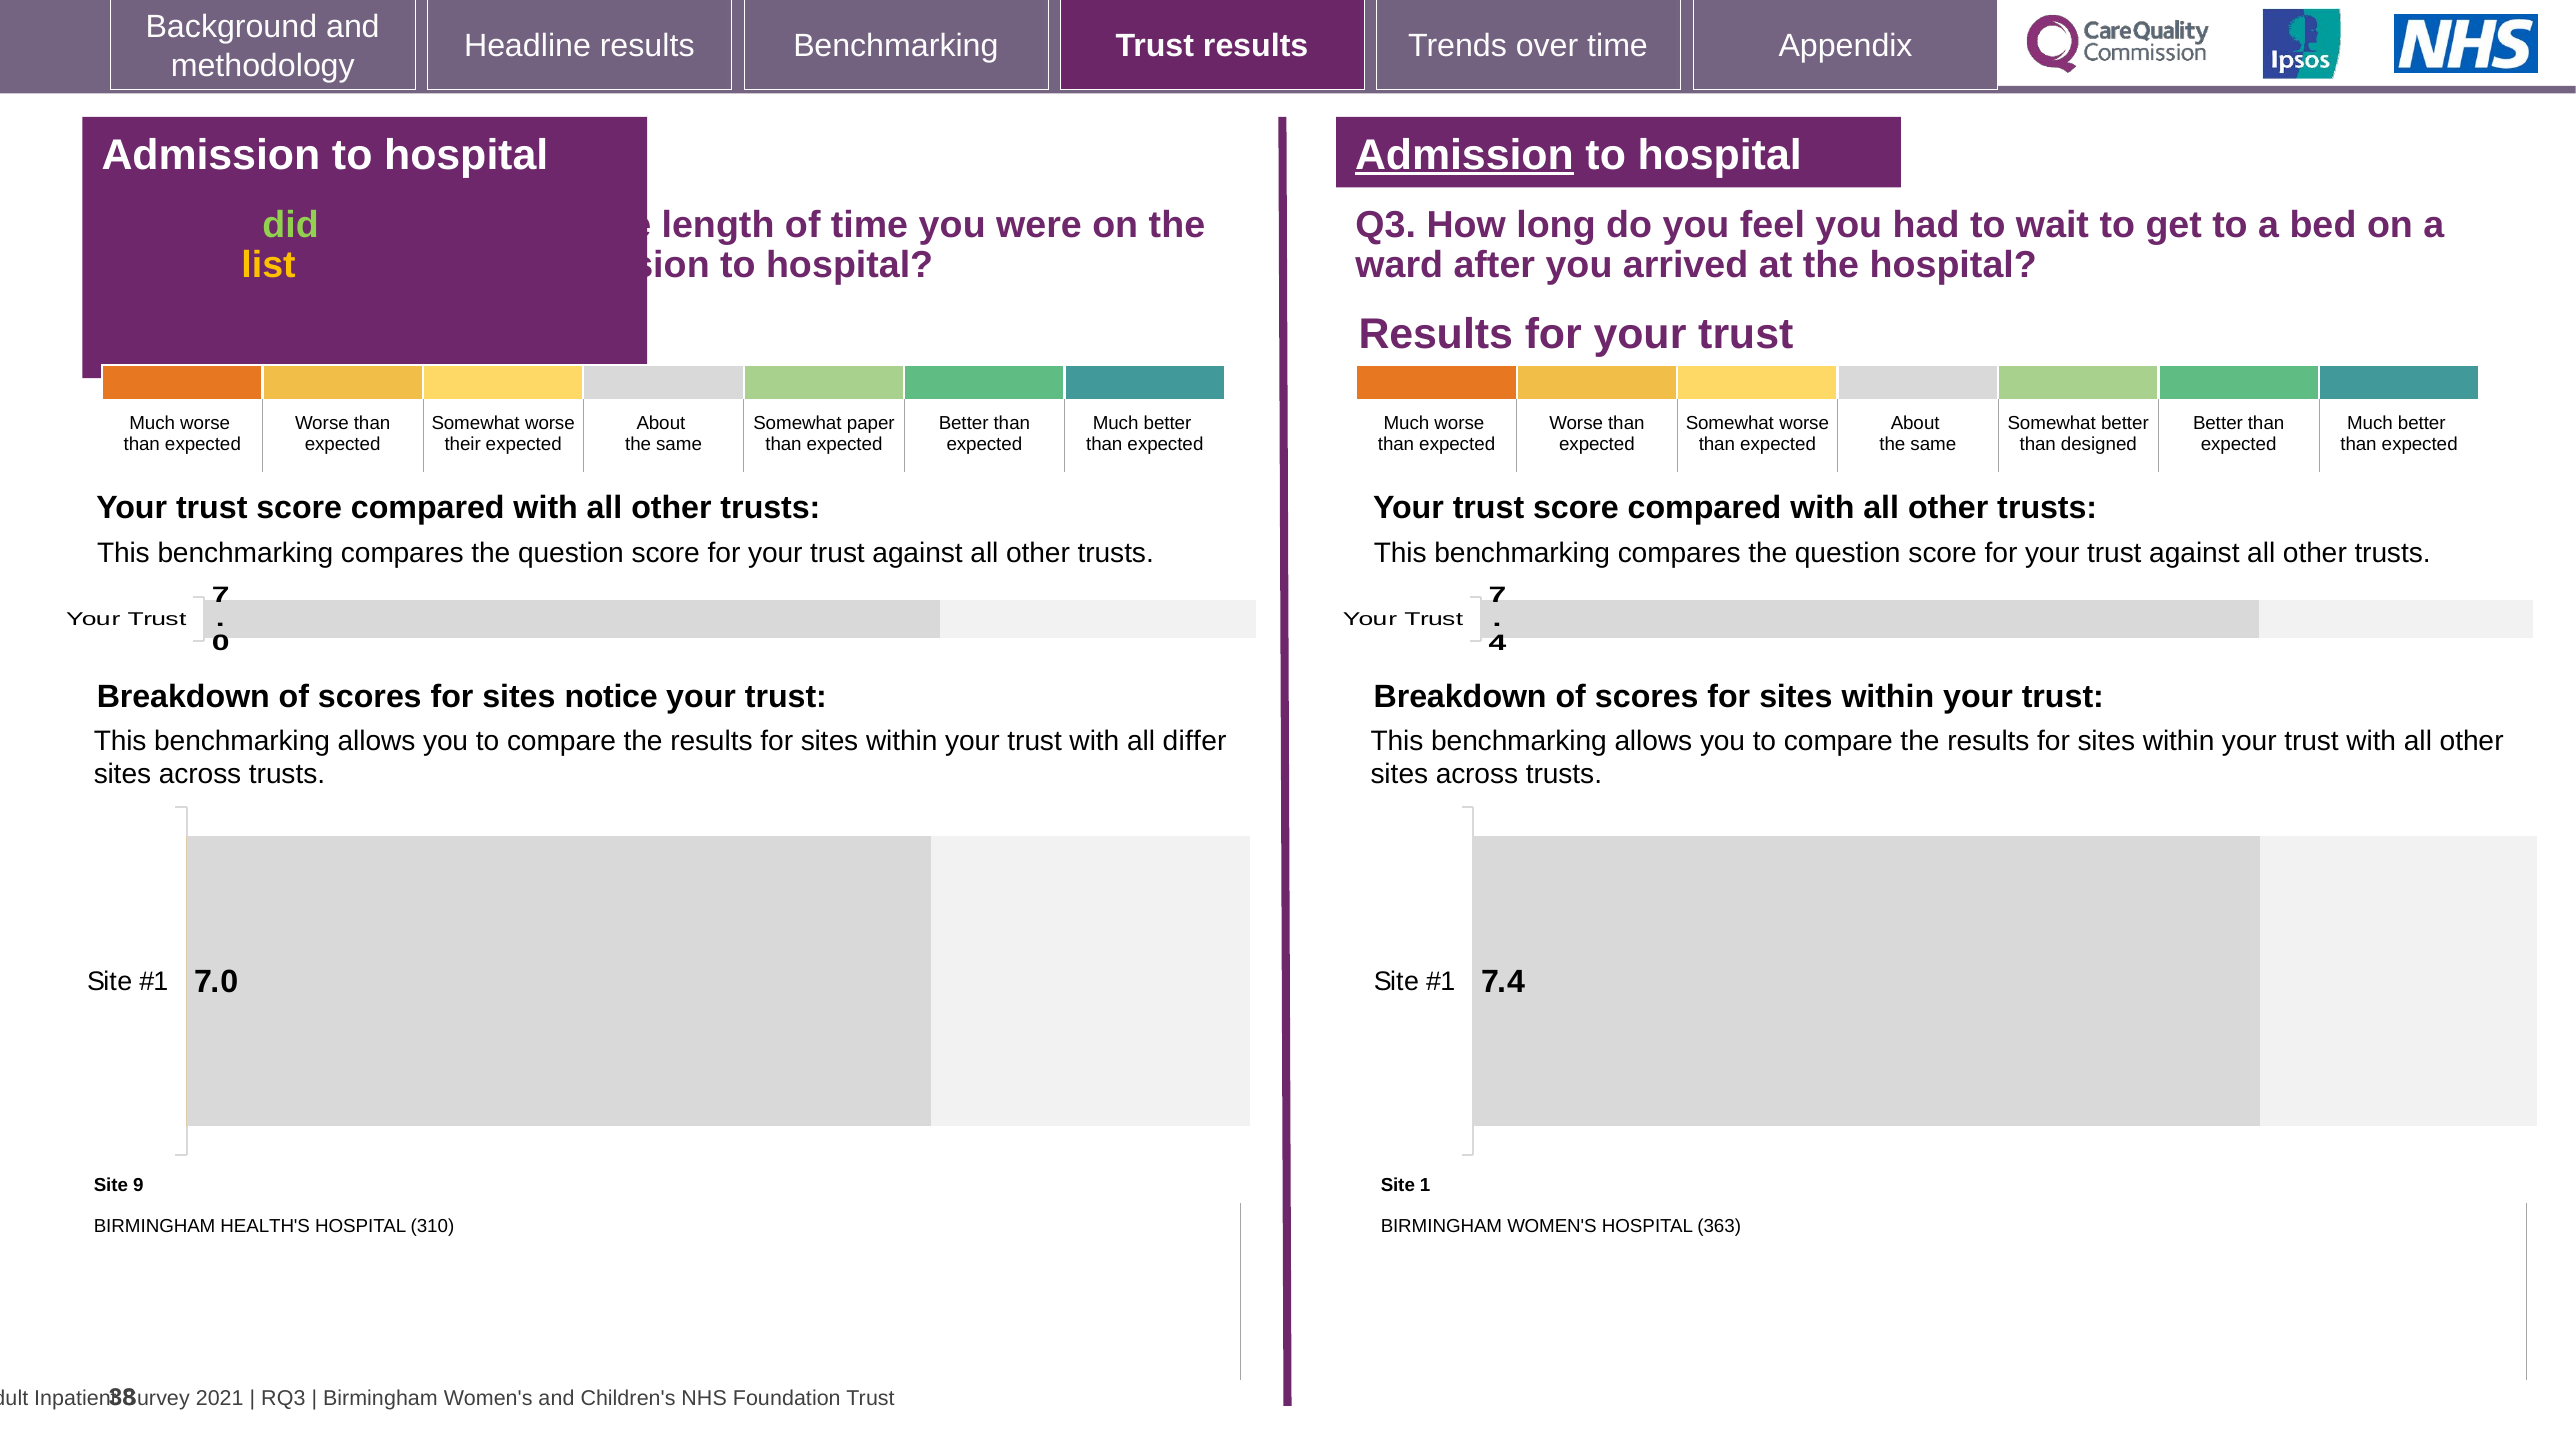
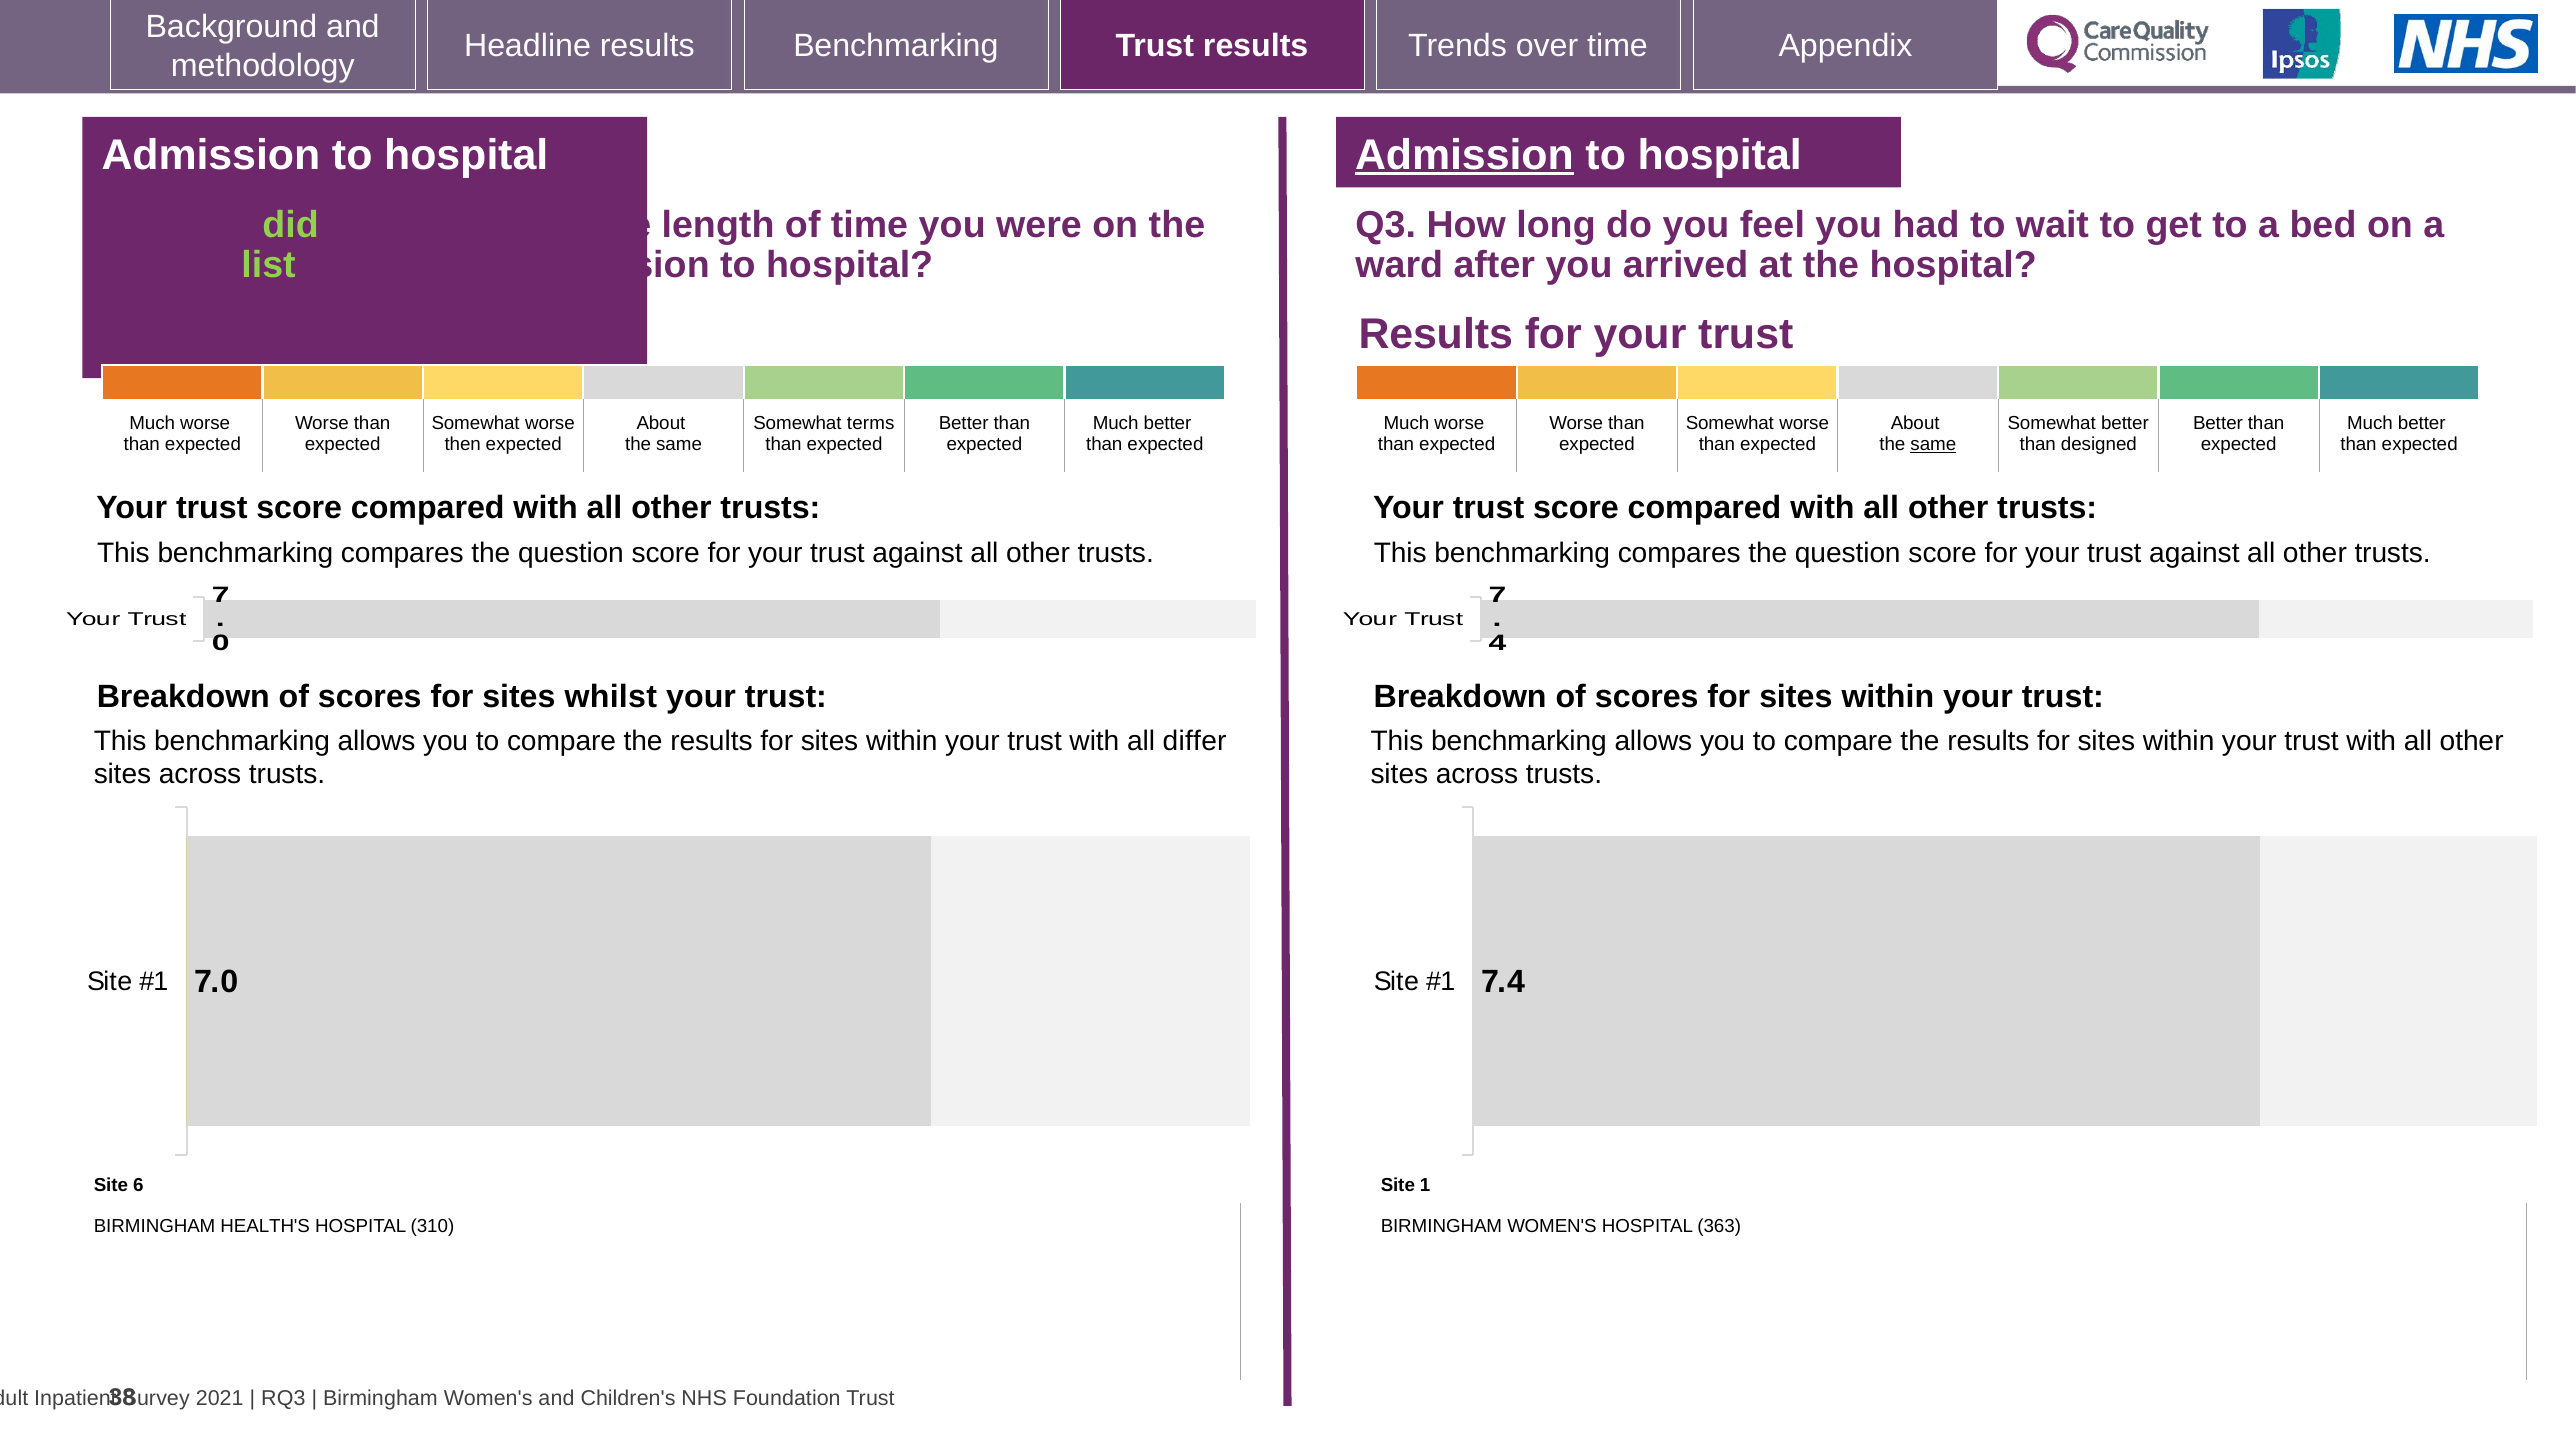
list colour: yellow -> light green
paper: paper -> terms
their: their -> then
same at (1933, 444) underline: none -> present
notice: notice -> whilst
9: 9 -> 6
